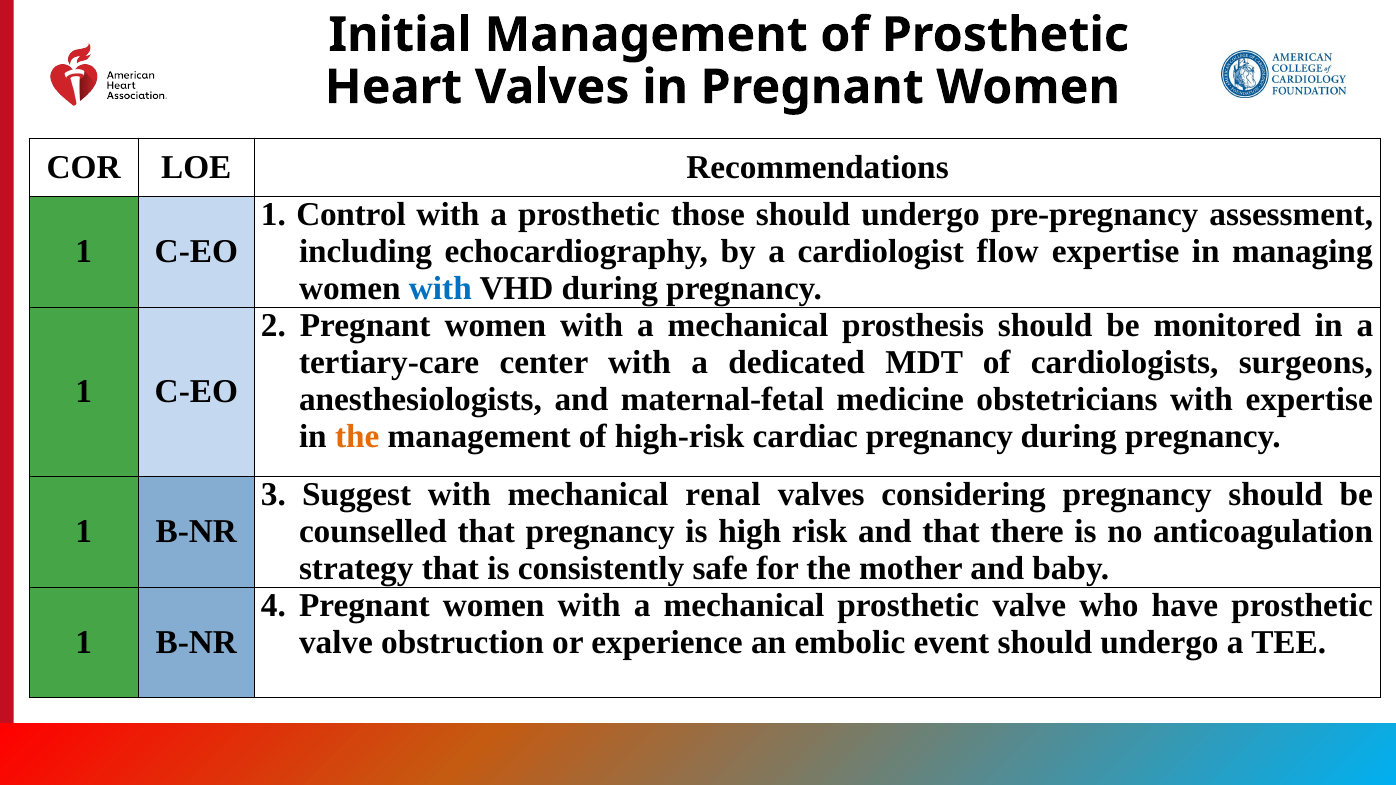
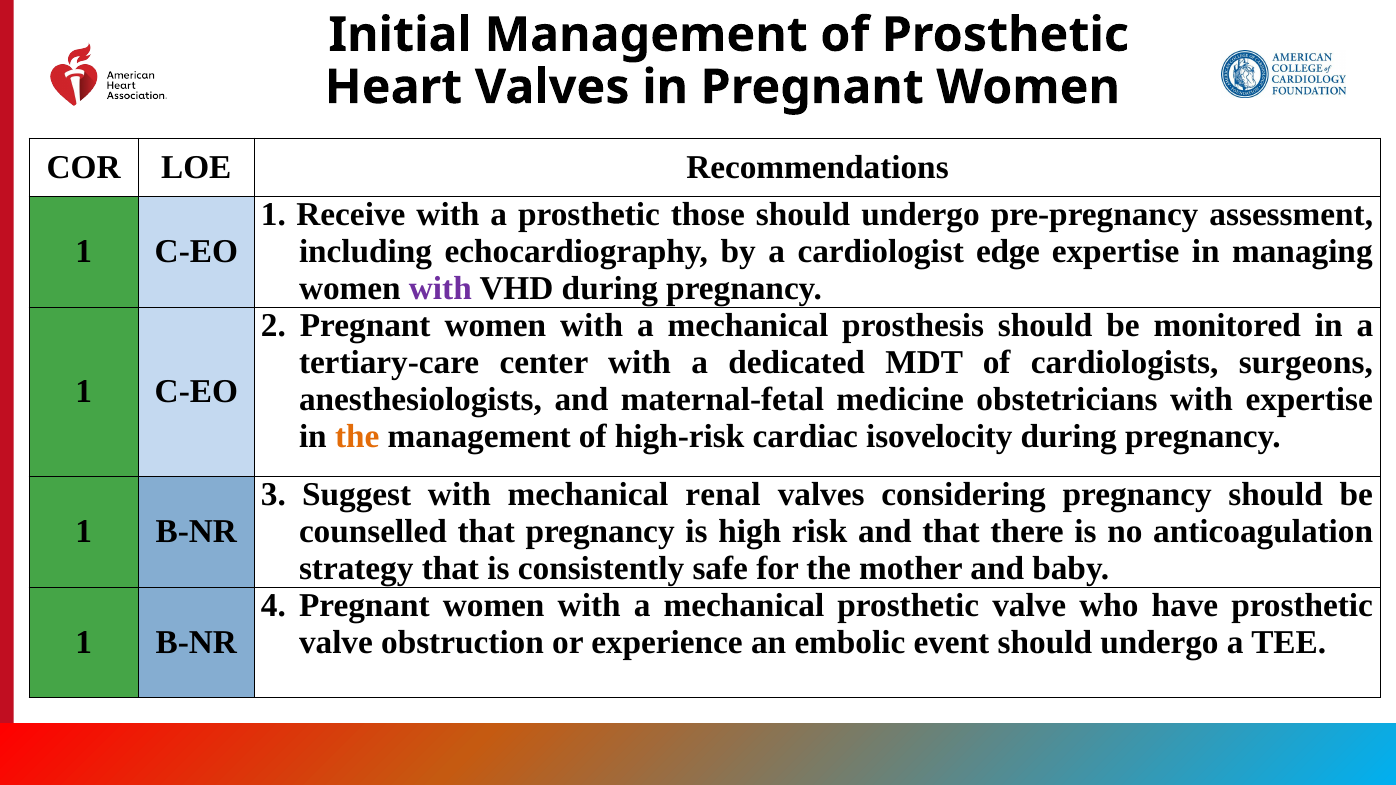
Control: Control -> Receive
flow: flow -> edge
with at (440, 289) colour: blue -> purple
cardiac pregnancy: pregnancy -> isovelocity
